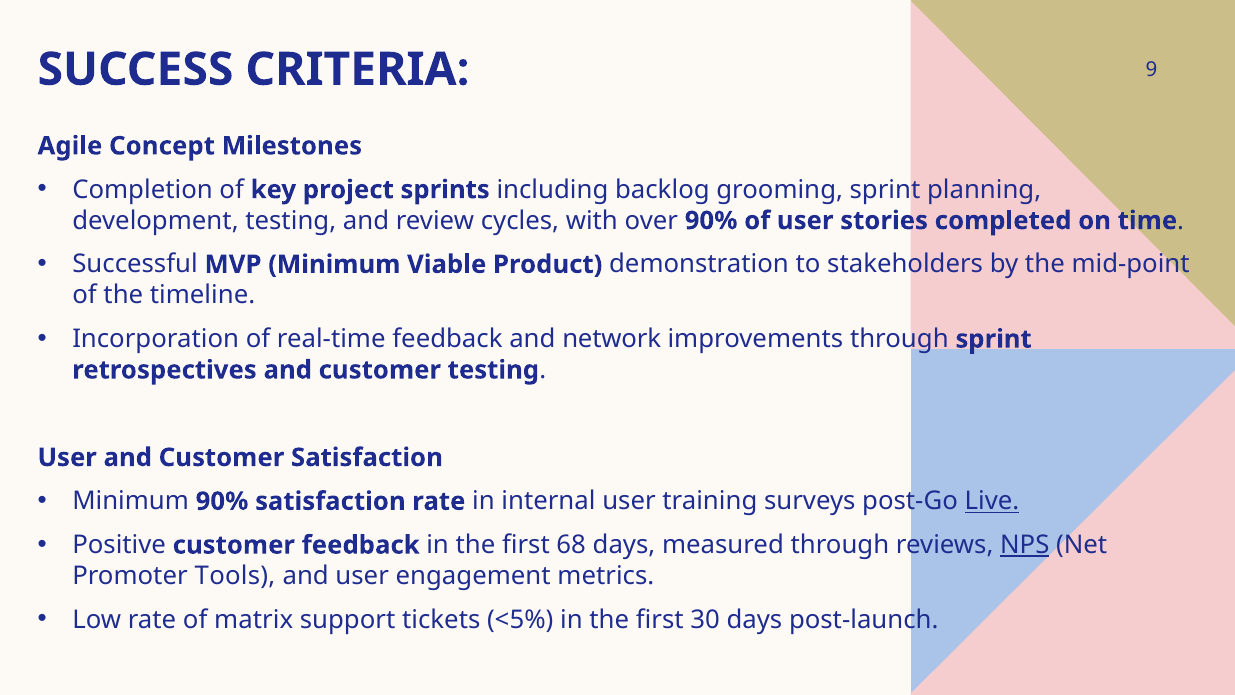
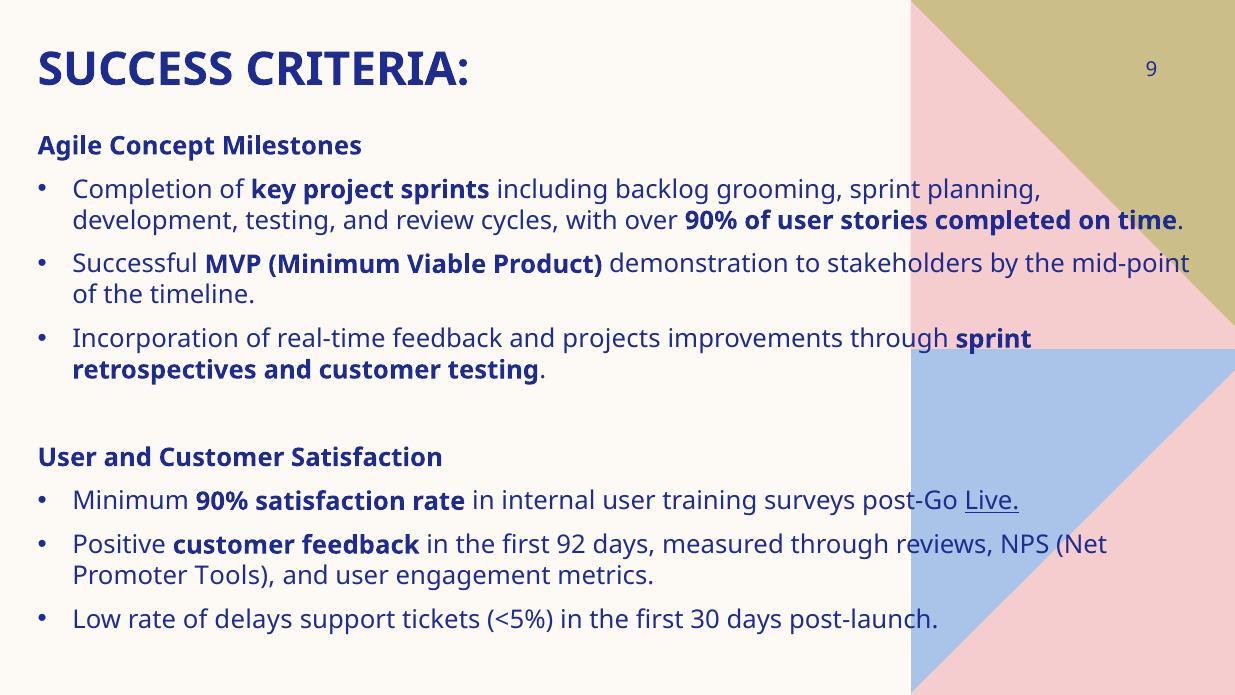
network: network -> projects
68: 68 -> 92
NPS underline: present -> none
matrix: matrix -> delays
